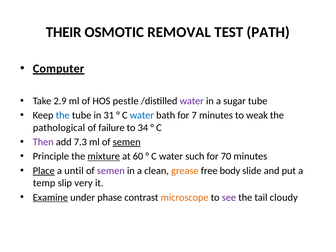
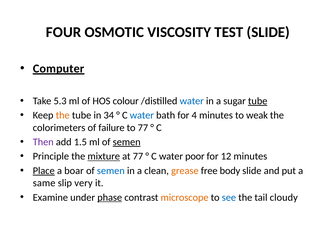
THEIR: THEIR -> FOUR
REMOVAL: REMOVAL -> VISCOSITY
TEST PATH: PATH -> SLIDE
2.9: 2.9 -> 5.3
pestle: pestle -> colour
water at (192, 101) colour: purple -> blue
tube at (258, 101) underline: none -> present
the at (63, 115) colour: blue -> orange
31: 31 -> 34
7: 7 -> 4
pathological: pathological -> colorimeters
to 34: 34 -> 77
7.3: 7.3 -> 1.5
at 60: 60 -> 77
such: such -> poor
70: 70 -> 12
until: until -> boar
semen at (111, 171) colour: purple -> blue
temp: temp -> same
Examine underline: present -> none
phase underline: none -> present
see colour: purple -> blue
